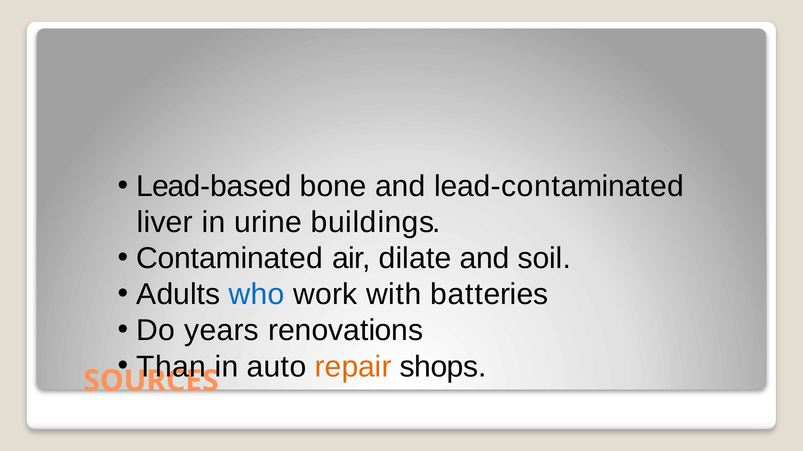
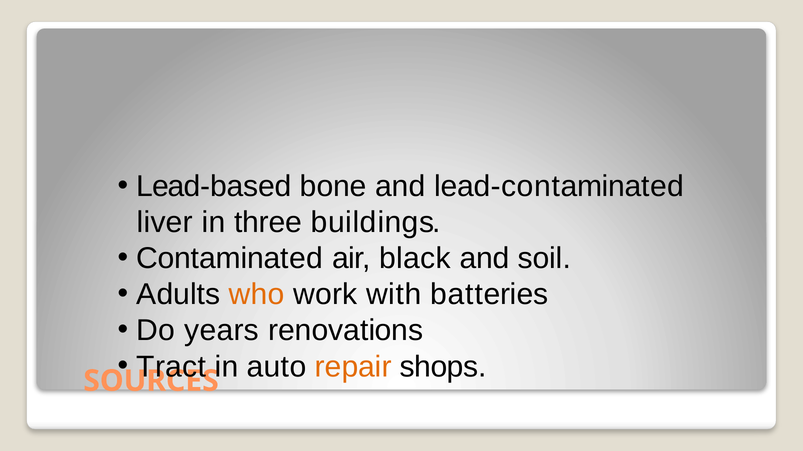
urine: urine -> three
dilate: dilate -> black
who colour: blue -> orange
Than: Than -> Tract
